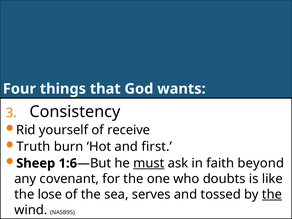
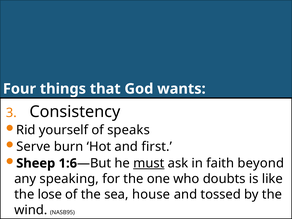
receive: receive -> speaks
Truth: Truth -> Serve
covenant: covenant -> speaking
serves: serves -> house
the at (272, 194) underline: present -> none
